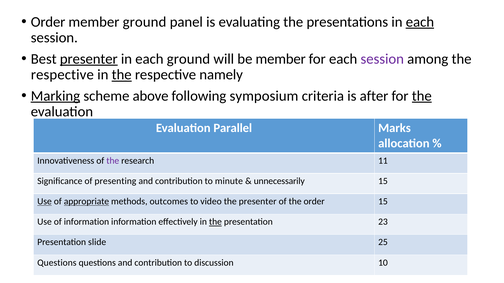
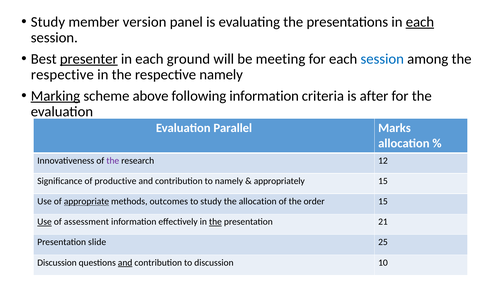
Order at (48, 22): Order -> Study
member ground: ground -> version
be member: member -> meeting
session at (382, 59) colour: purple -> blue
the at (122, 75) underline: present -> none
following symposium: symposium -> information
the at (422, 96) underline: present -> none
11: 11 -> 12
presenting: presenting -> productive
to minute: minute -> namely
unnecessarily: unnecessarily -> appropriately
Use at (45, 202) underline: present -> none
to video: video -> study
the presenter: presenter -> allocation
Use at (45, 222) underline: none -> present
of information: information -> assessment
23: 23 -> 21
Questions at (57, 263): Questions -> Discussion
and at (125, 263) underline: none -> present
